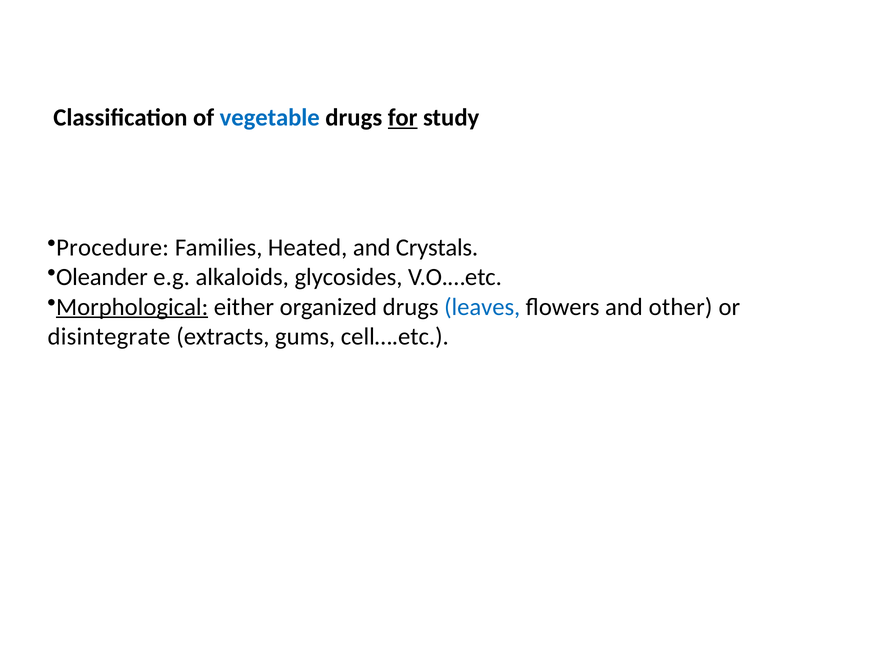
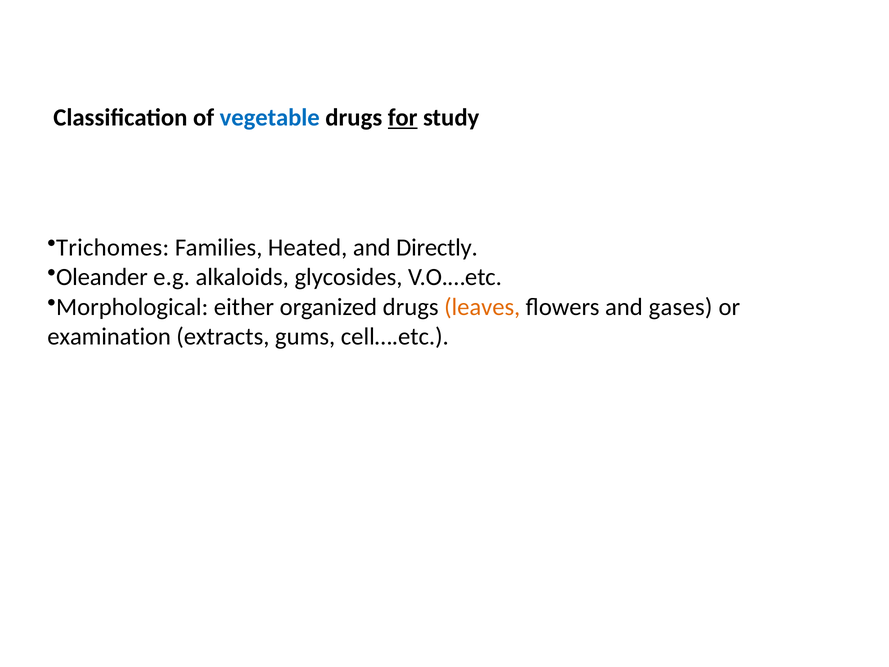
Procedure: Procedure -> Trichomes
Crystals: Crystals -> Directly
Morphological underline: present -> none
leaves colour: blue -> orange
other: other -> gases
disintegrate: disintegrate -> examination
